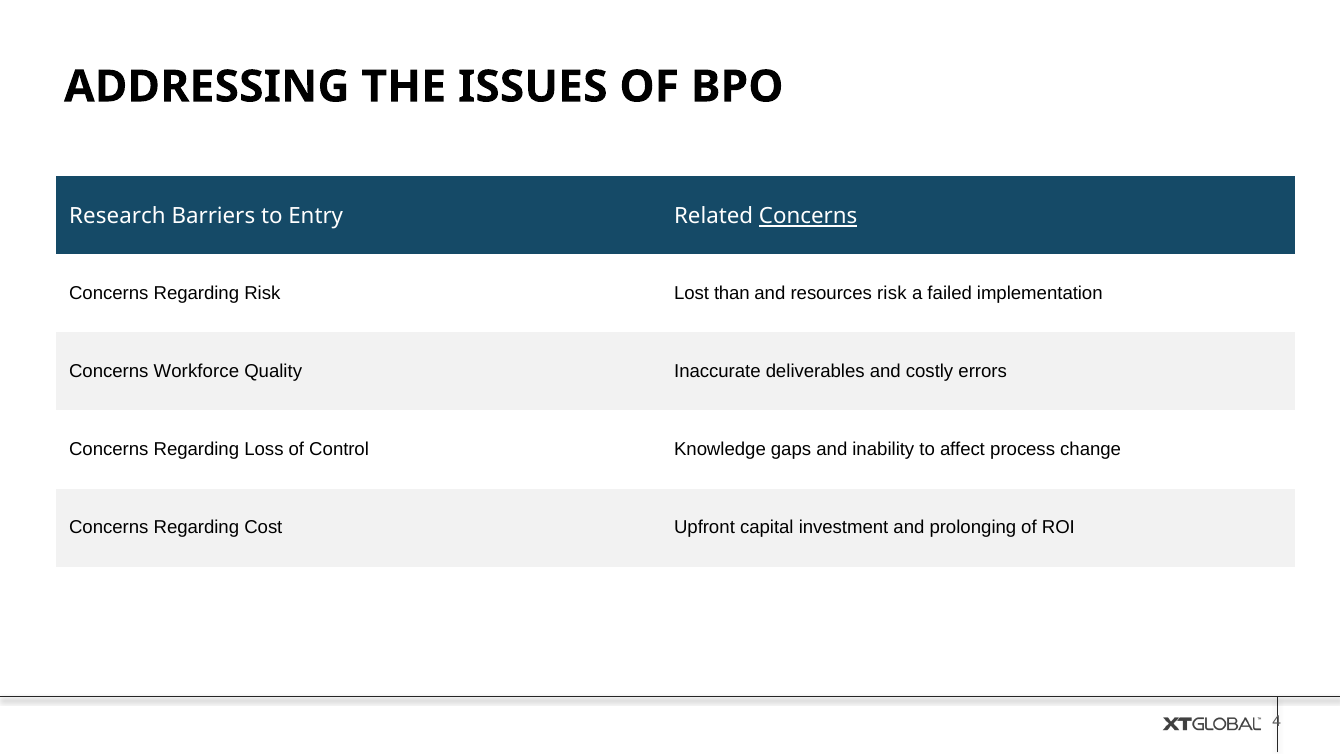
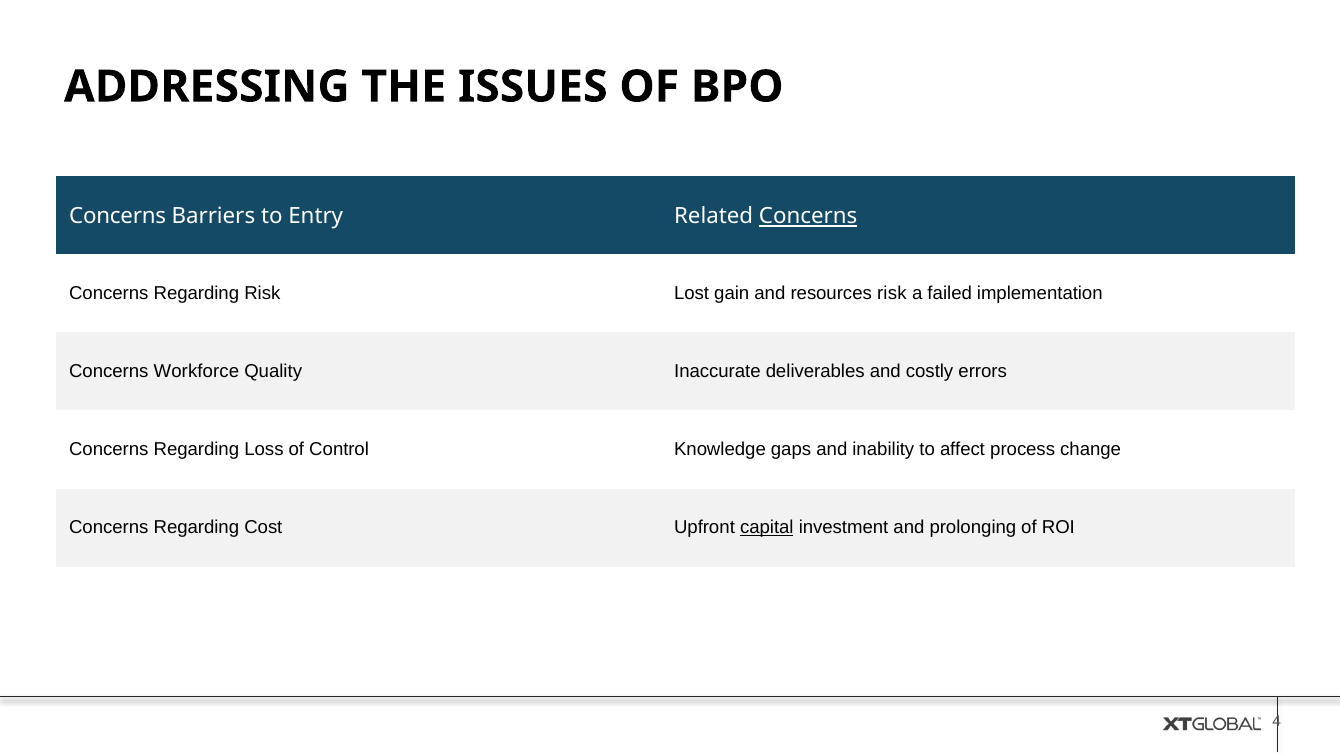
Research at (117, 216): Research -> Concerns
than: than -> gain
capital underline: none -> present
